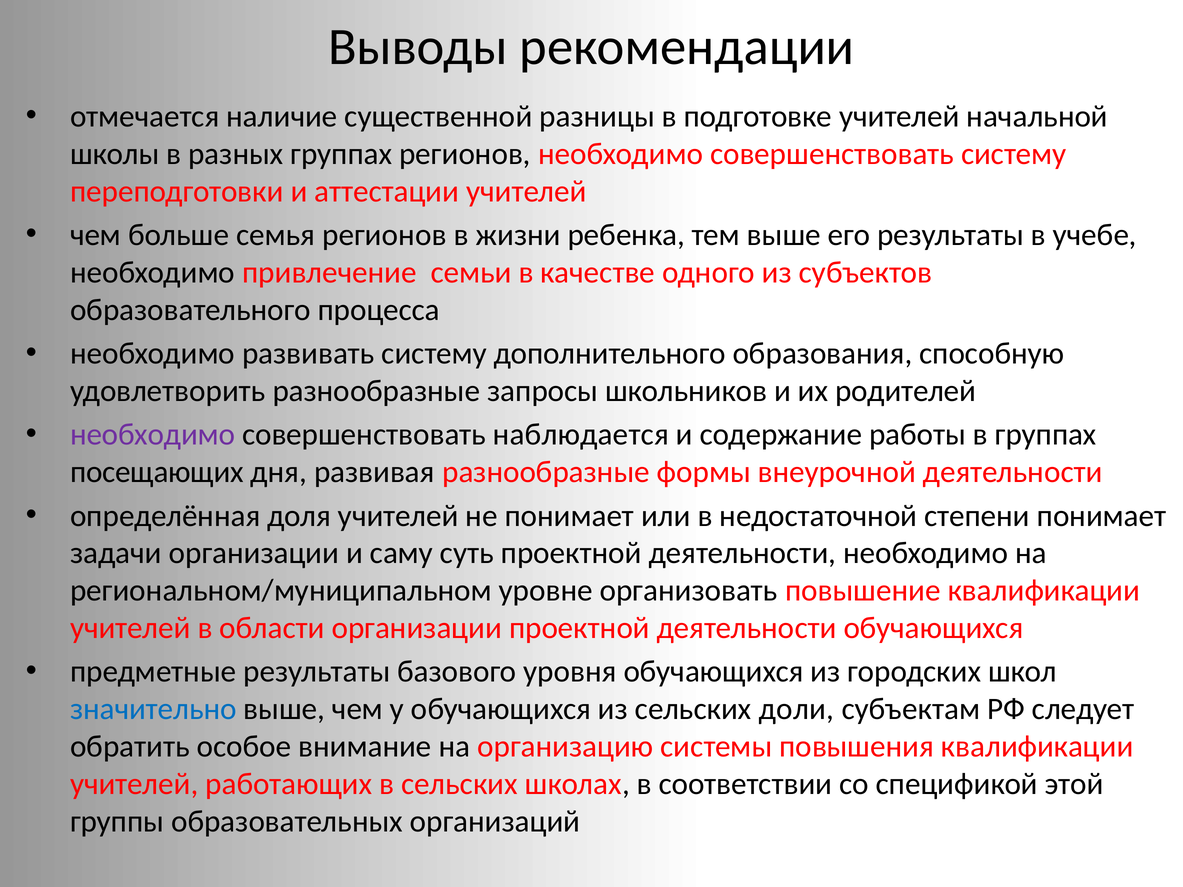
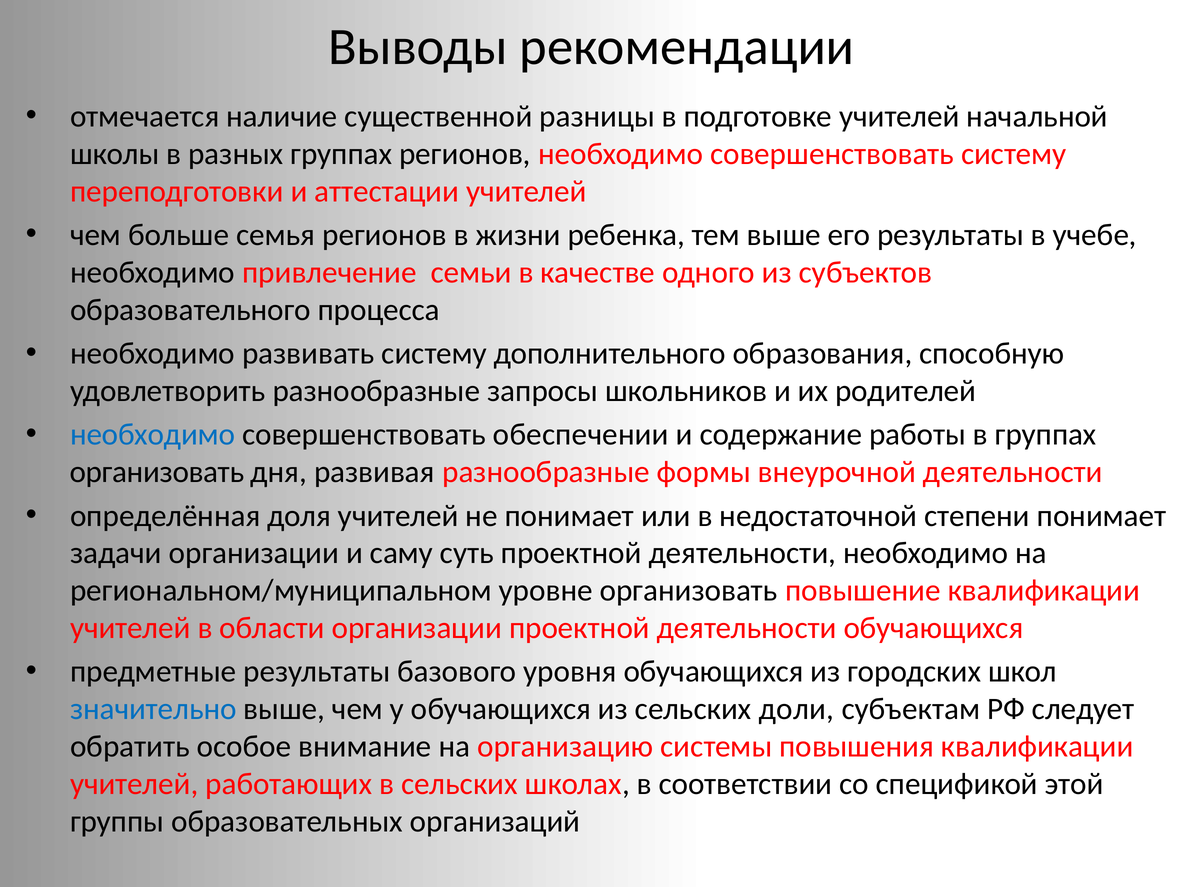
необходимо at (153, 435) colour: purple -> blue
наблюдается: наблюдается -> обеспечении
посещающих at (157, 472): посещающих -> организовать
